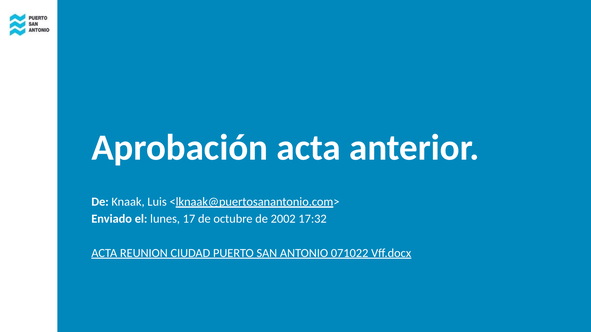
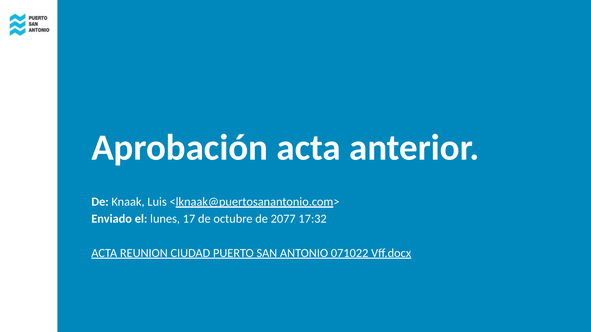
2002: 2002 -> 2077
